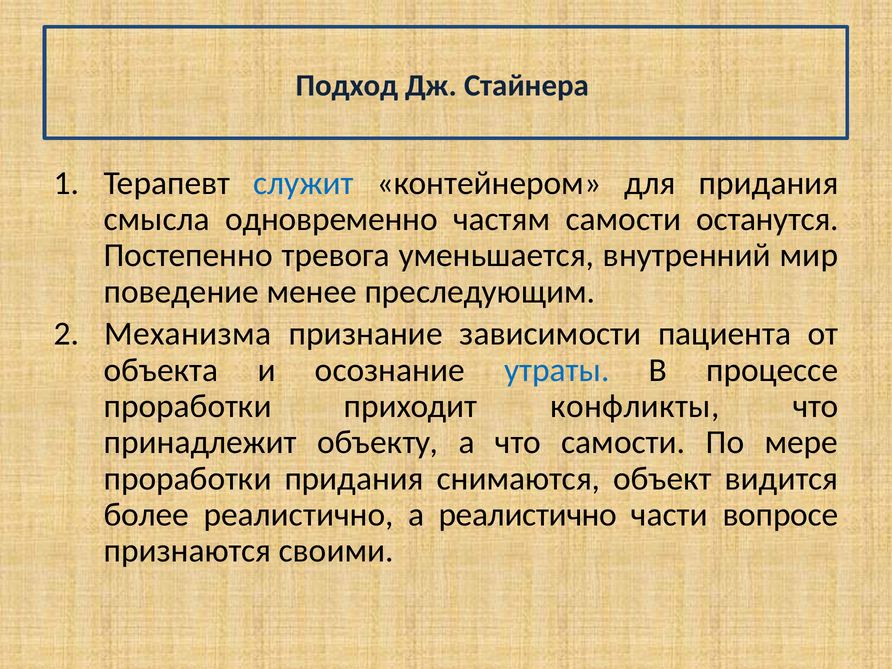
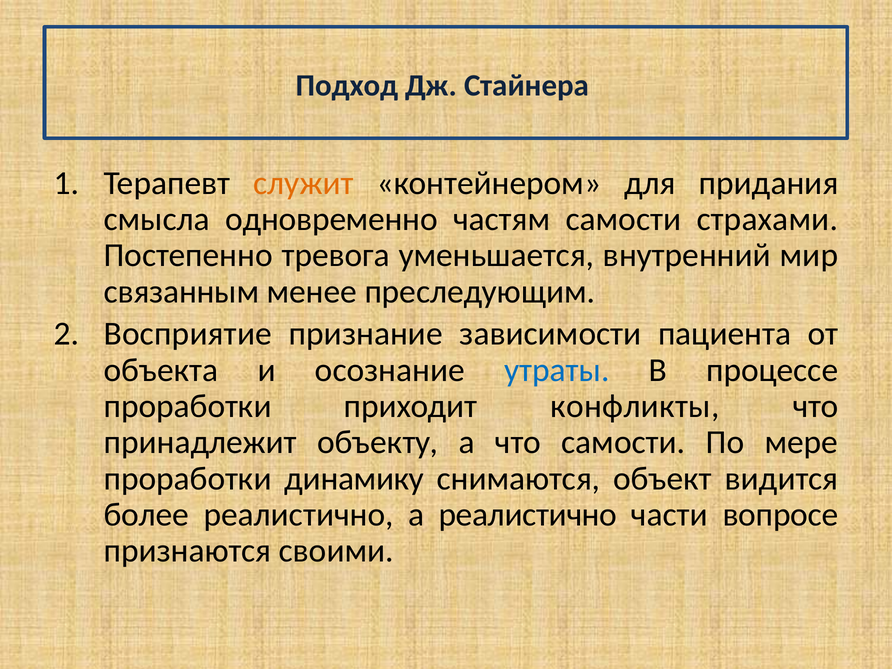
служит colour: blue -> orange
останутся: останутся -> страхами
поведение: поведение -> связанным
Механизма: Механизма -> Восприятие
проработки придания: придания -> динамику
